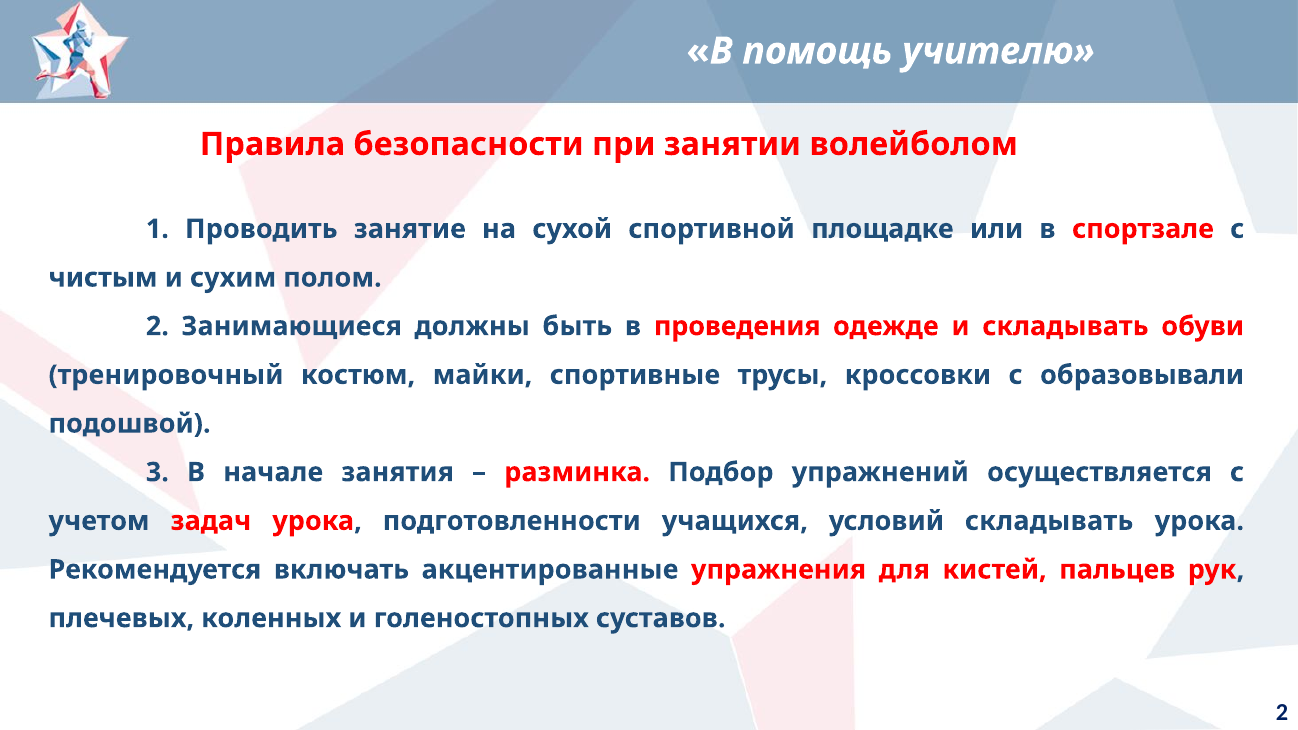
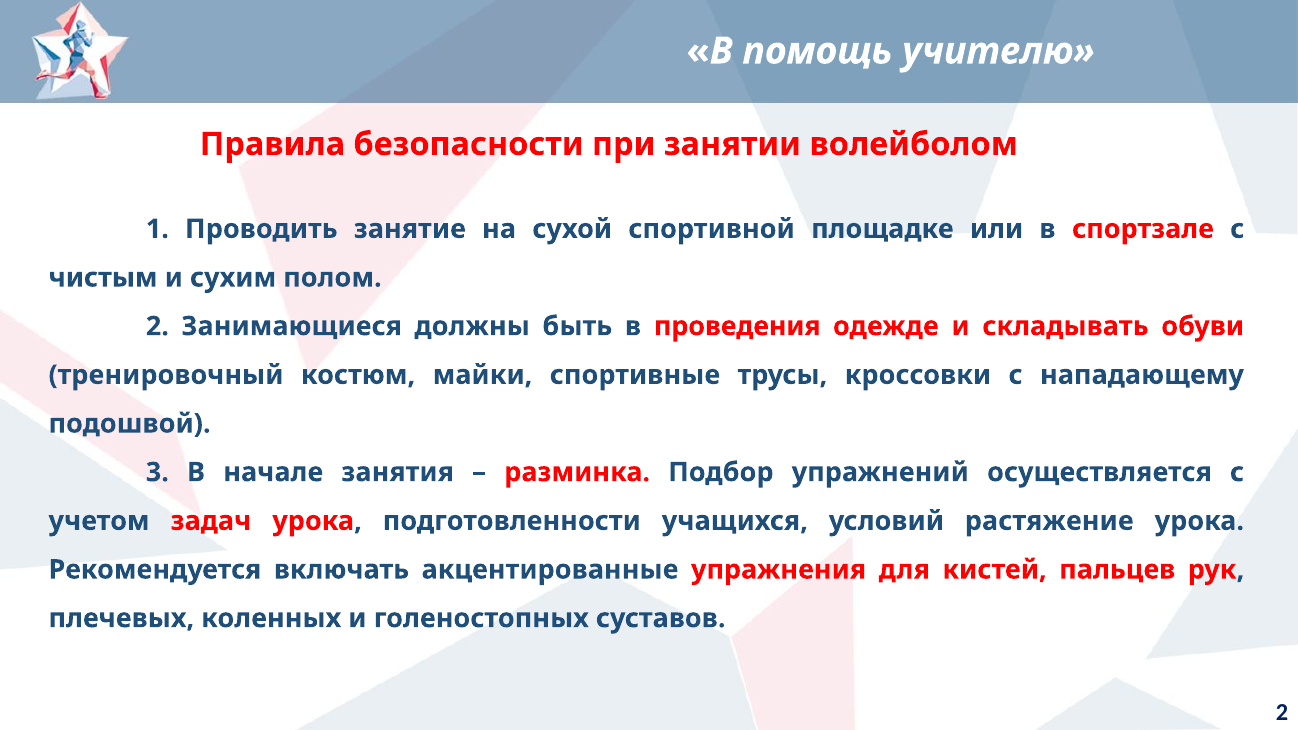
образовывали: образовывали -> нападающему
условий складывать: складывать -> растяжение
